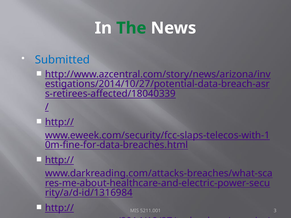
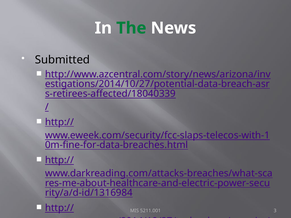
Submitted colour: blue -> black
